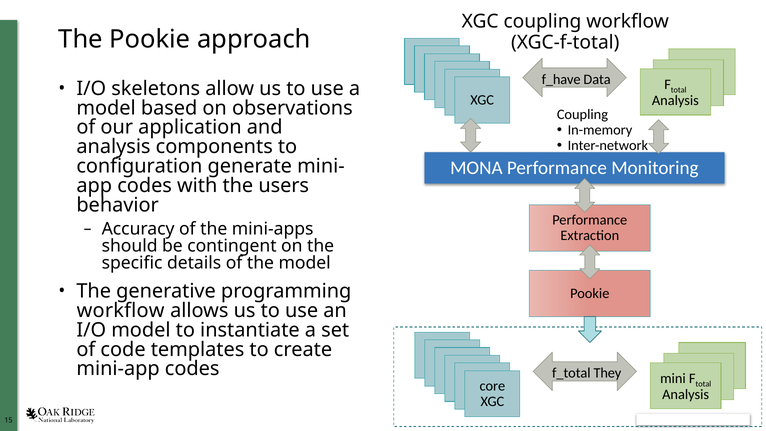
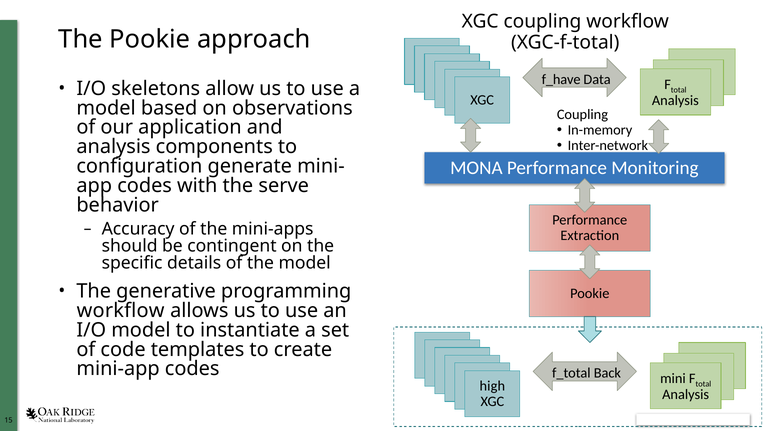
users: users -> serve
They: They -> Back
core: core -> high
